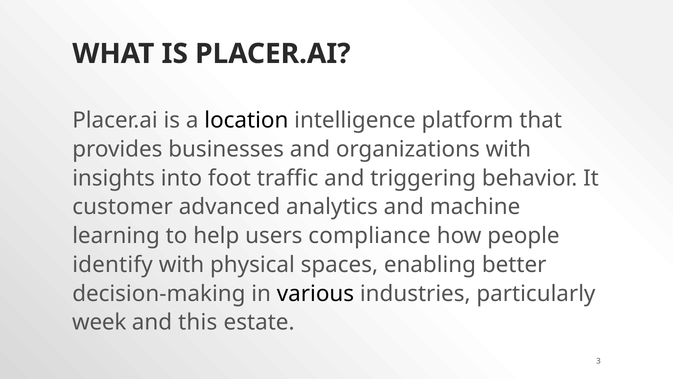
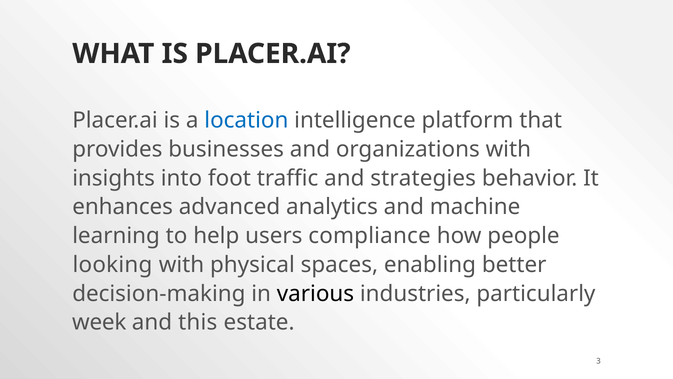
location colour: black -> blue
triggering: triggering -> strategies
customer: customer -> enhances
identify: identify -> looking
